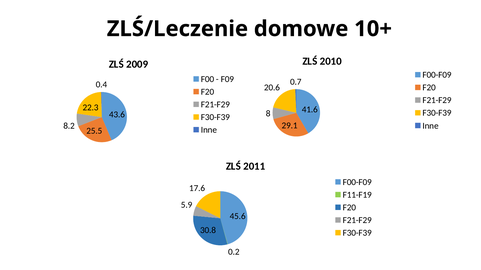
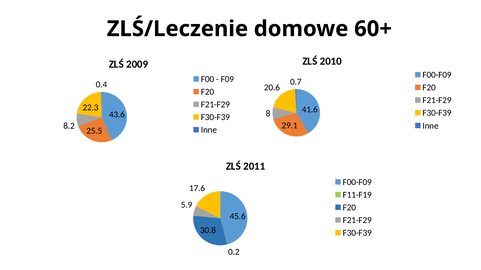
10+: 10+ -> 60+
